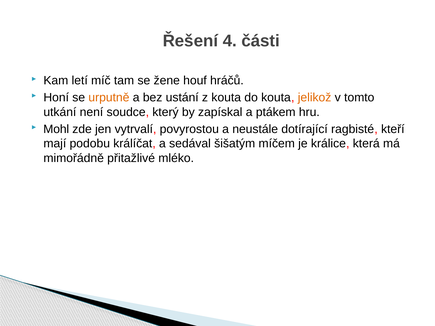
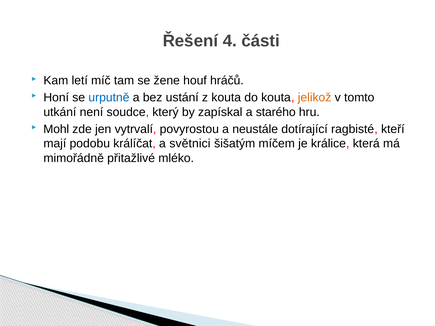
urputně colour: orange -> blue
ptákem: ptákem -> starého
sedával: sedával -> světnici
